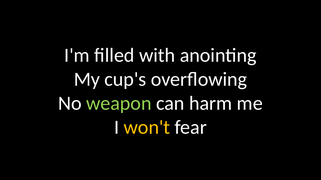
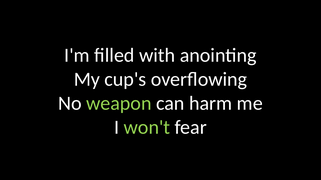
won't colour: yellow -> light green
